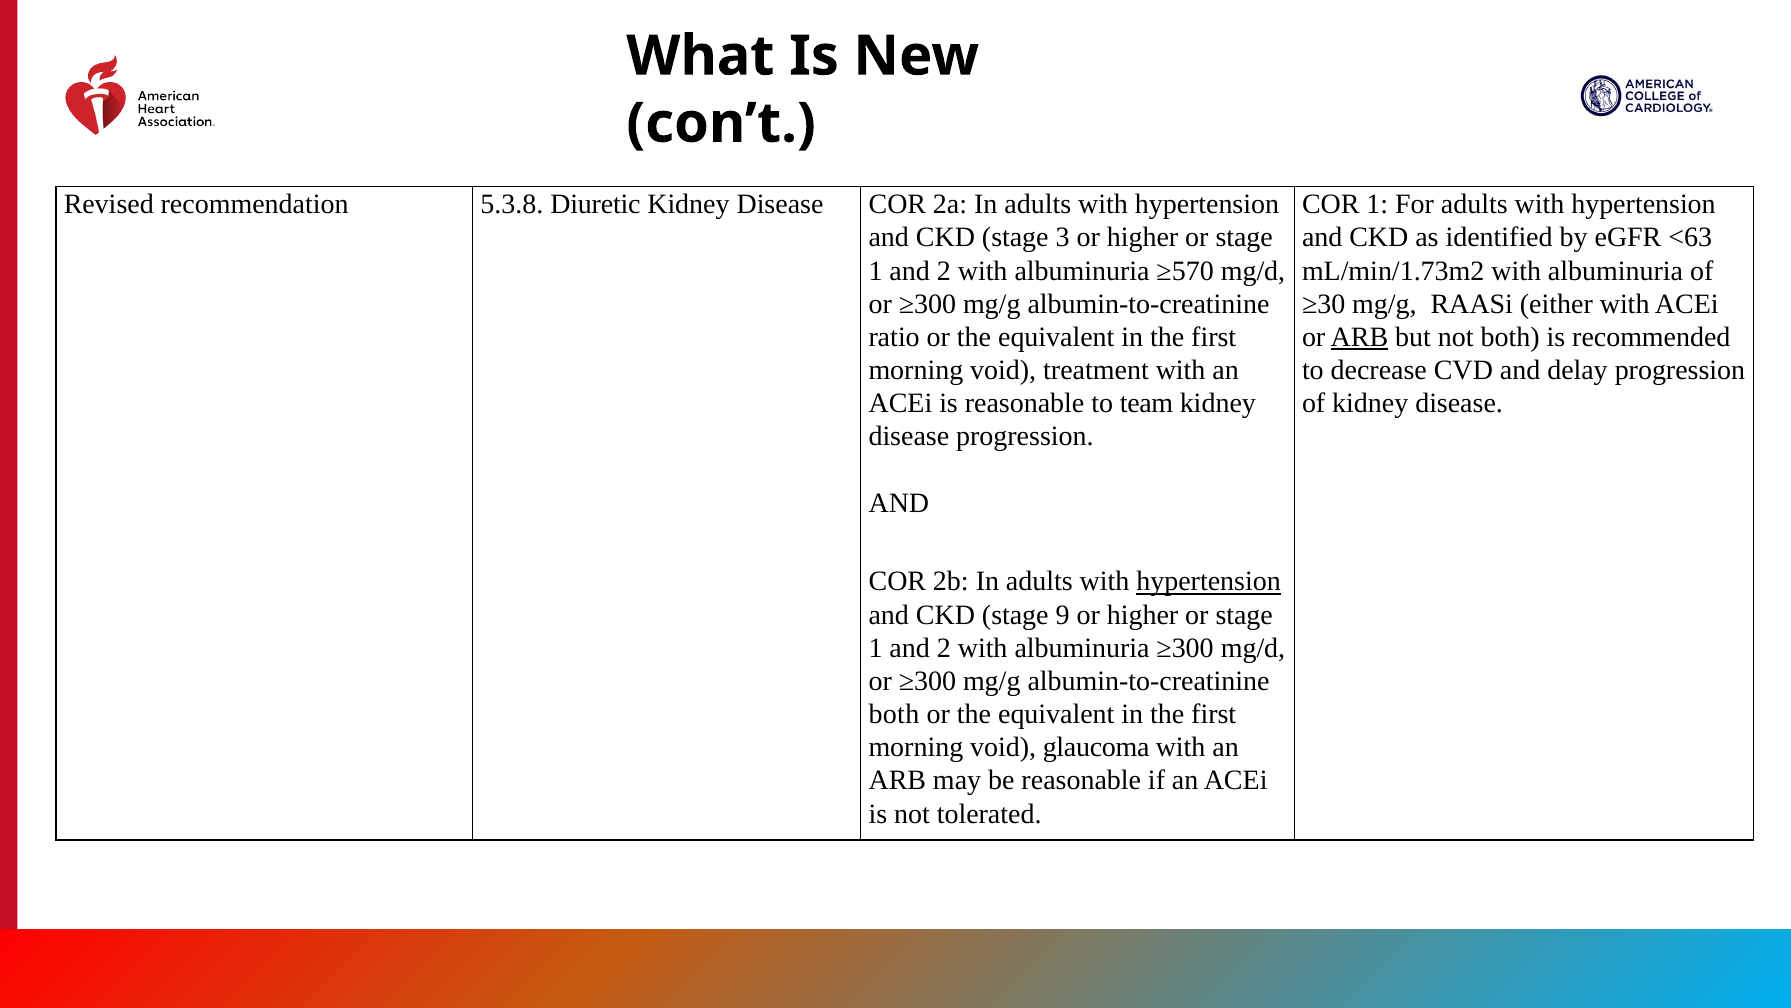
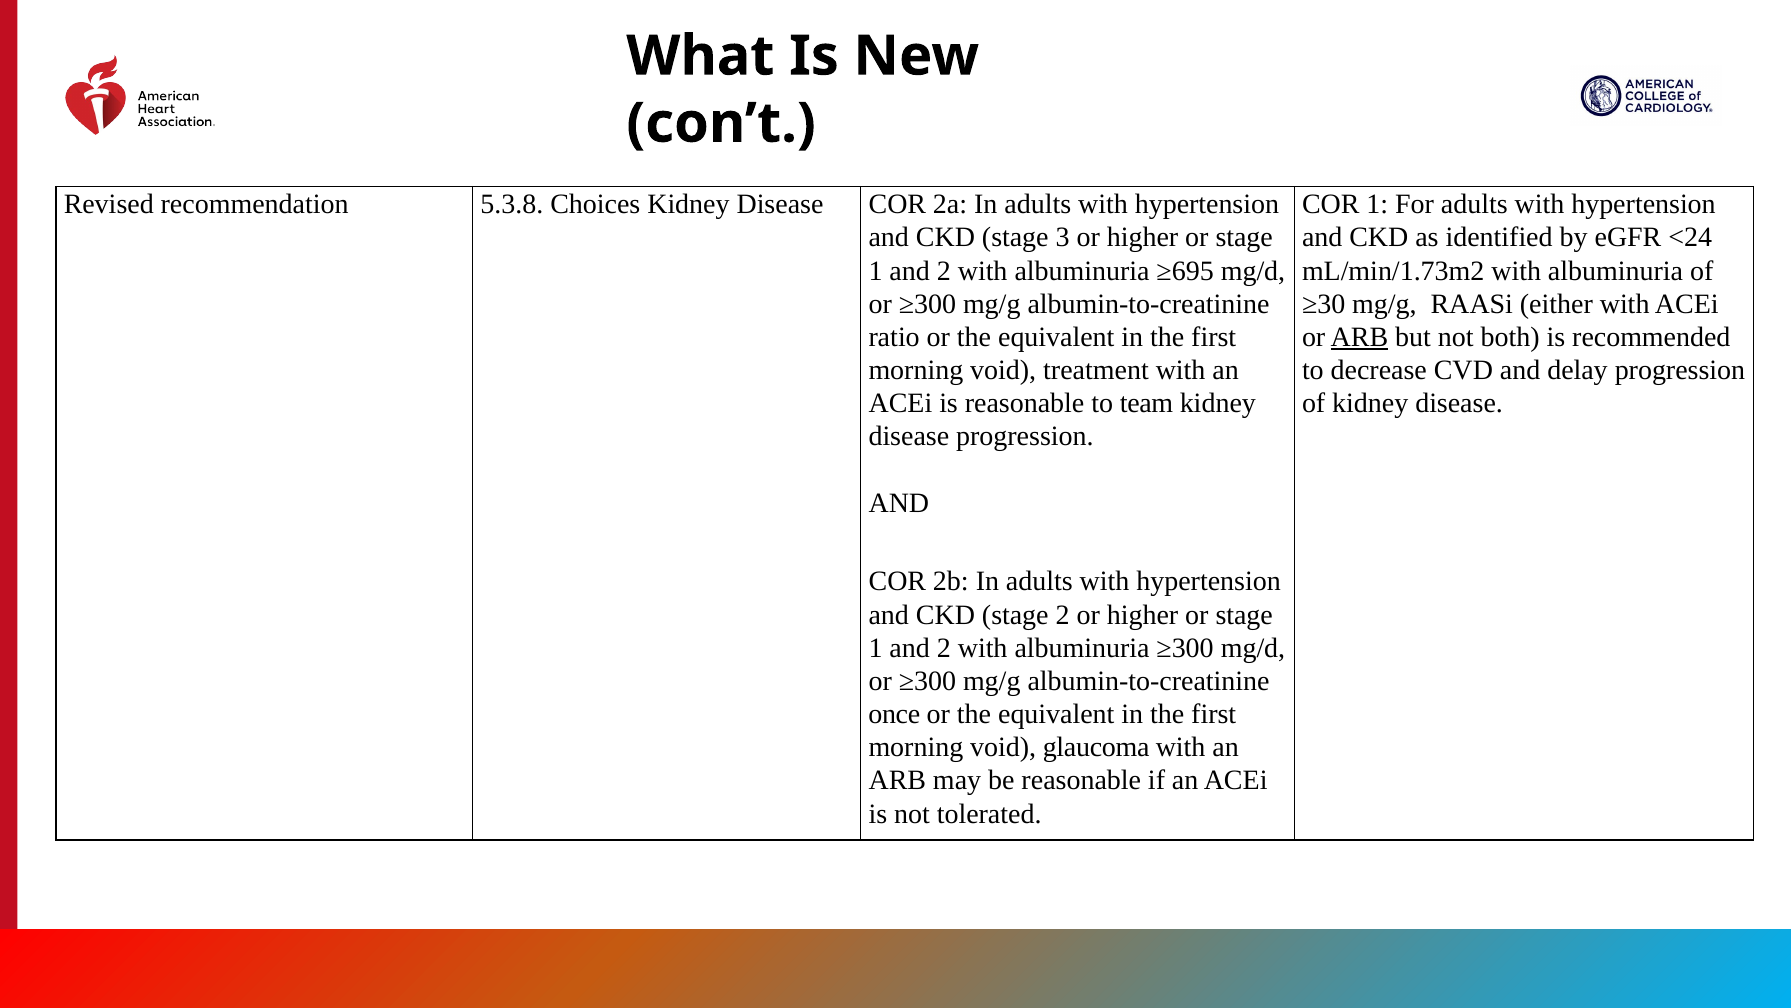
Diuretic: Diuretic -> Choices
<63: <63 -> <24
≥570: ≥570 -> ≥695
hypertension at (1209, 581) underline: present -> none
stage 9: 9 -> 2
both at (894, 714): both -> once
